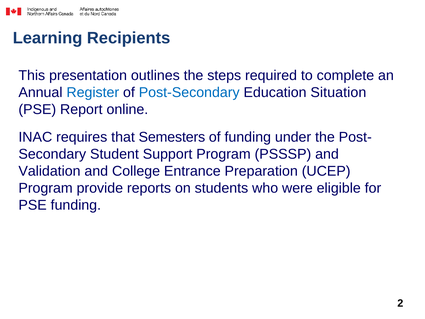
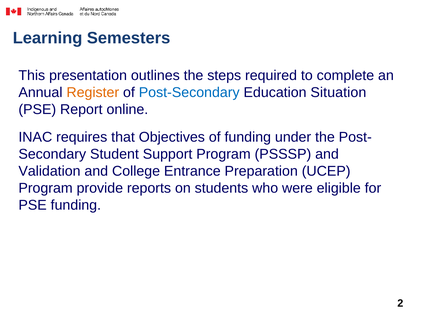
Recipients: Recipients -> Semesters
Register colour: blue -> orange
Semesters: Semesters -> Objectives
